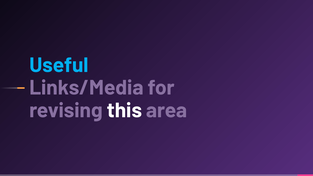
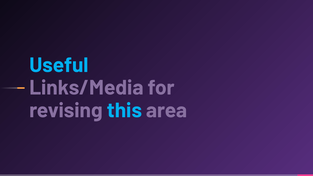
this colour: white -> light blue
